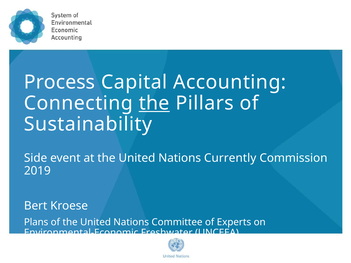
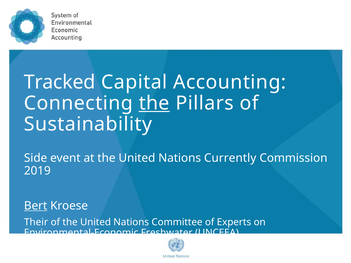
Process: Process -> Tracked
Bert underline: none -> present
Plans: Plans -> Their
